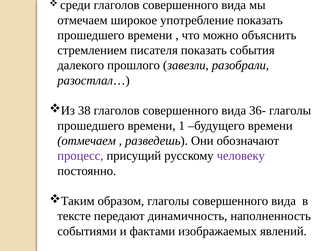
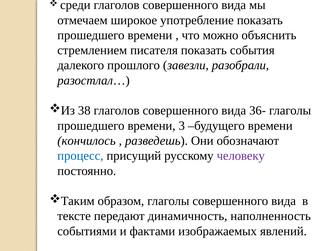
1: 1 -> 3
отмечаем at (87, 141): отмечаем -> кончилось
процесс colour: purple -> blue
